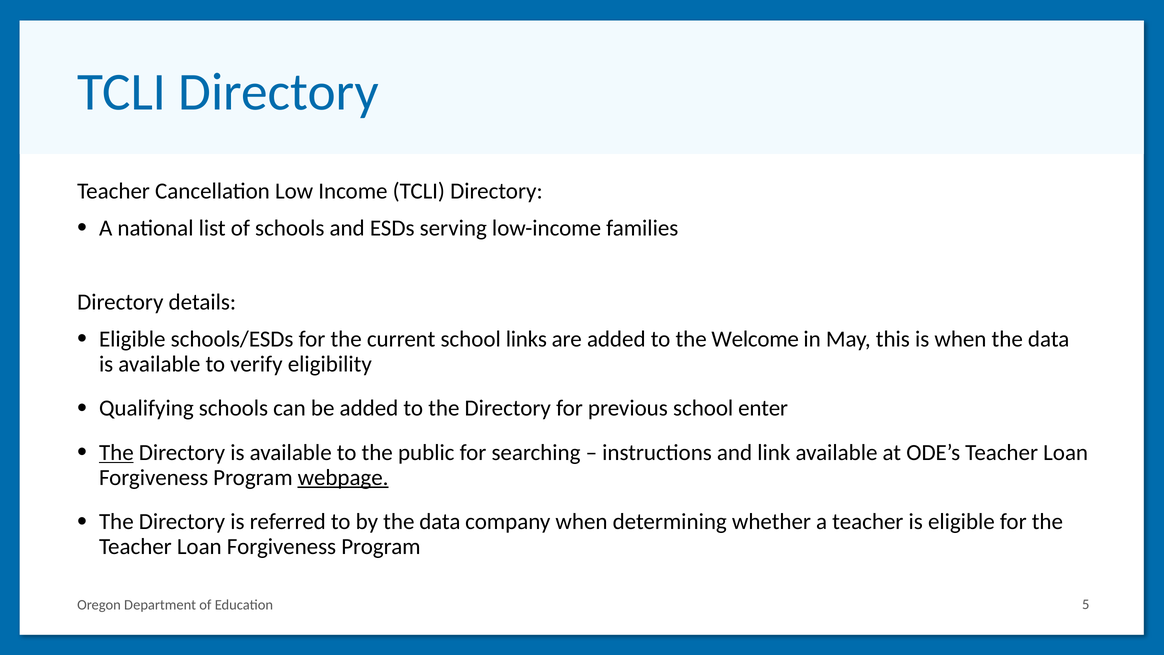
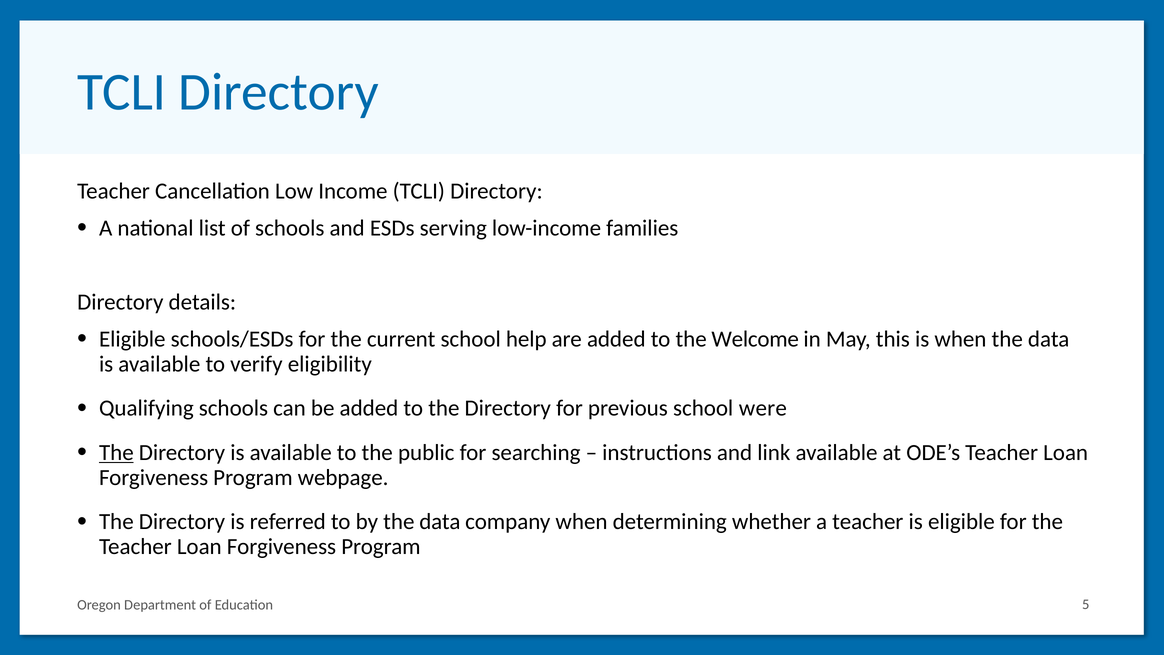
links: links -> help
enter: enter -> were
webpage underline: present -> none
